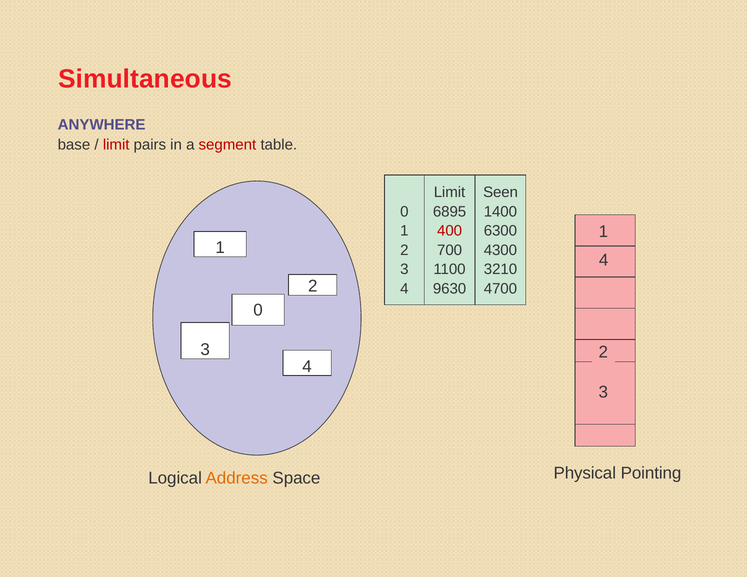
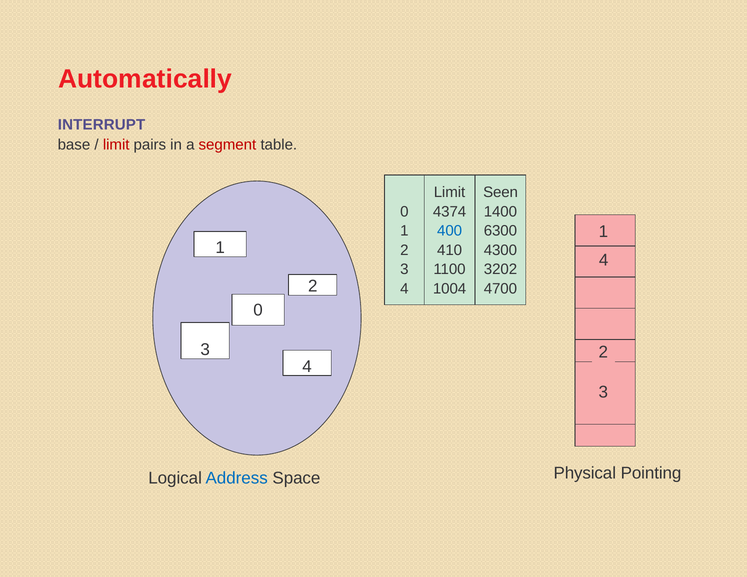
Simultaneous: Simultaneous -> Automatically
ANYWHERE: ANYWHERE -> INTERRUPT
6895: 6895 -> 4374
400 colour: red -> blue
700: 700 -> 410
3210: 3210 -> 3202
9630: 9630 -> 1004
Address colour: orange -> blue
